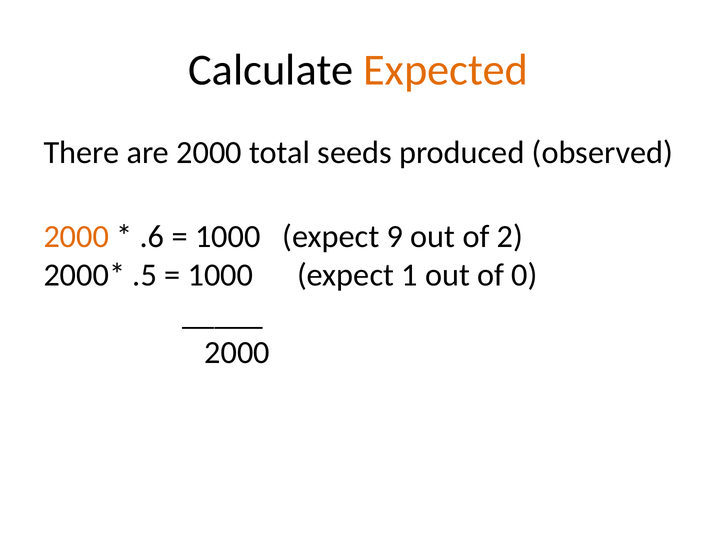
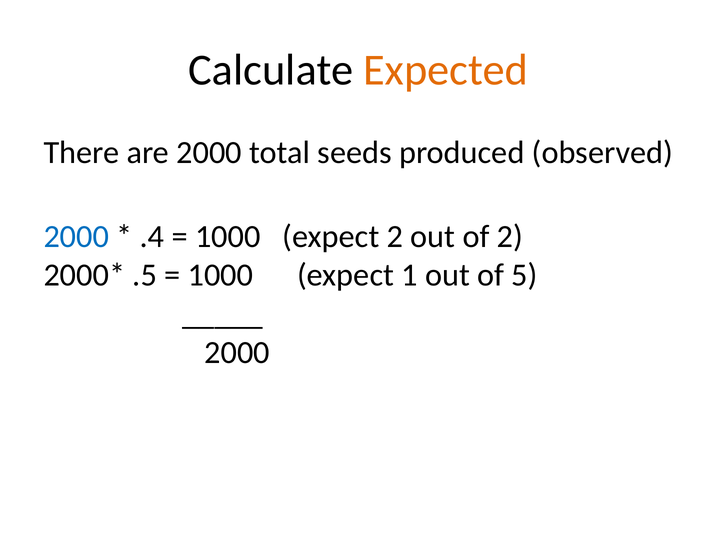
2000 at (76, 237) colour: orange -> blue
.6: .6 -> .4
expect 9: 9 -> 2
0: 0 -> 5
